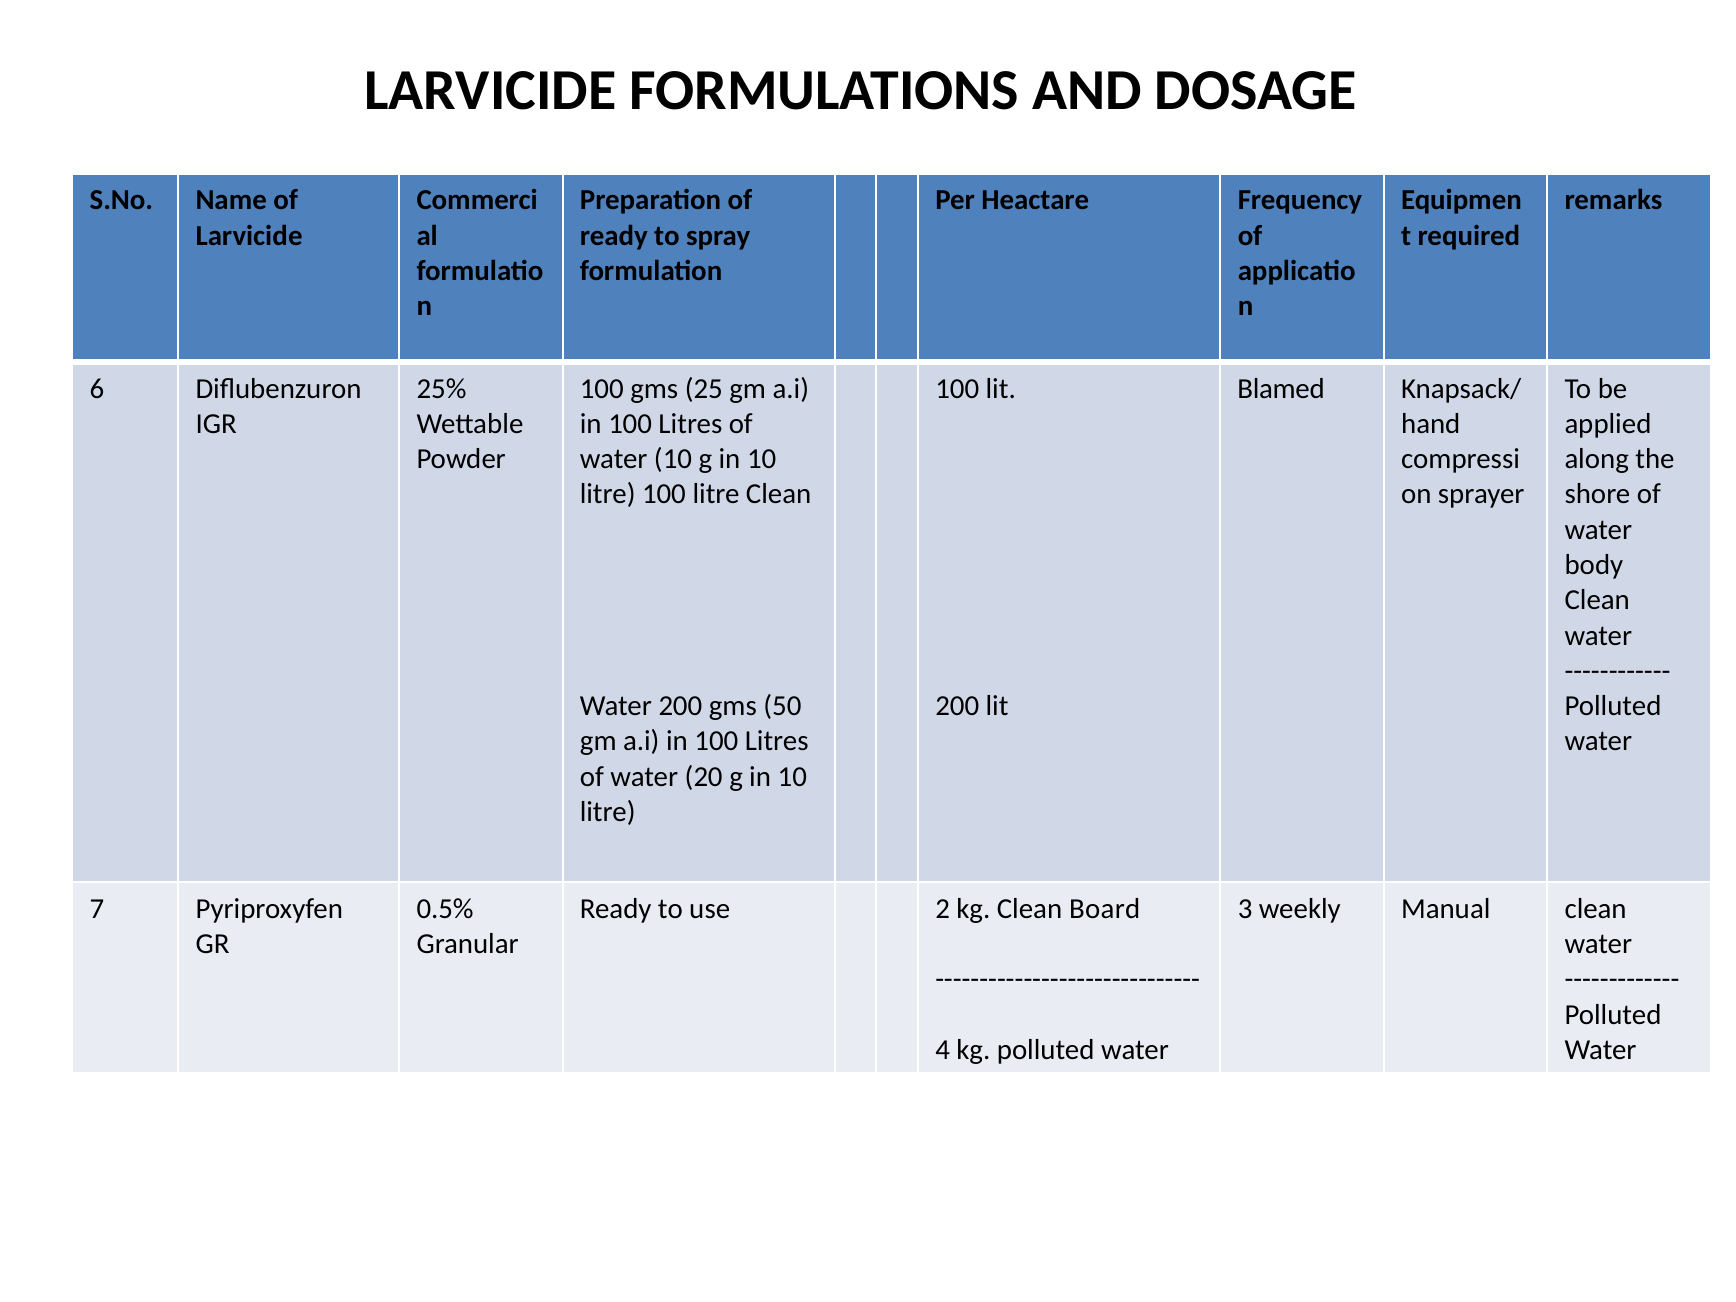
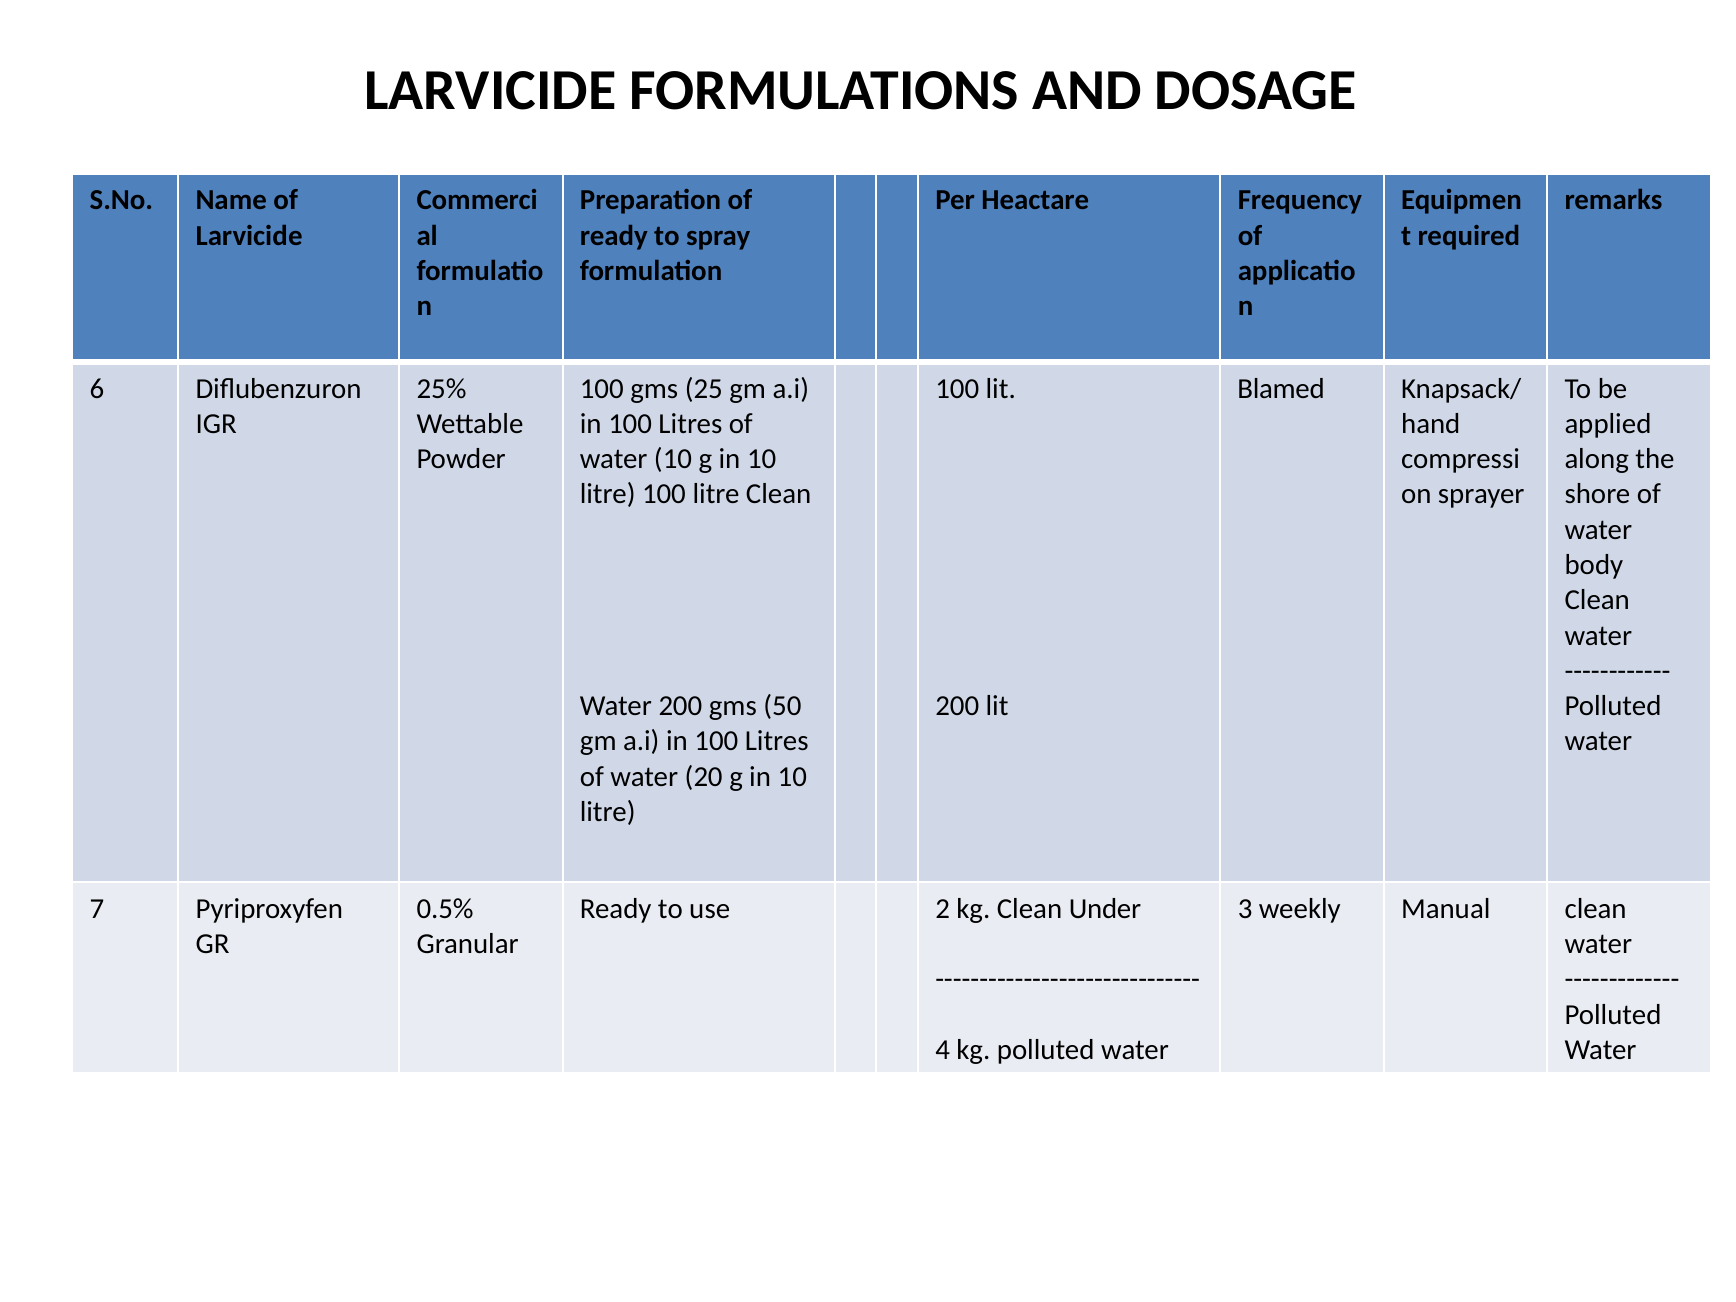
Board: Board -> Under
